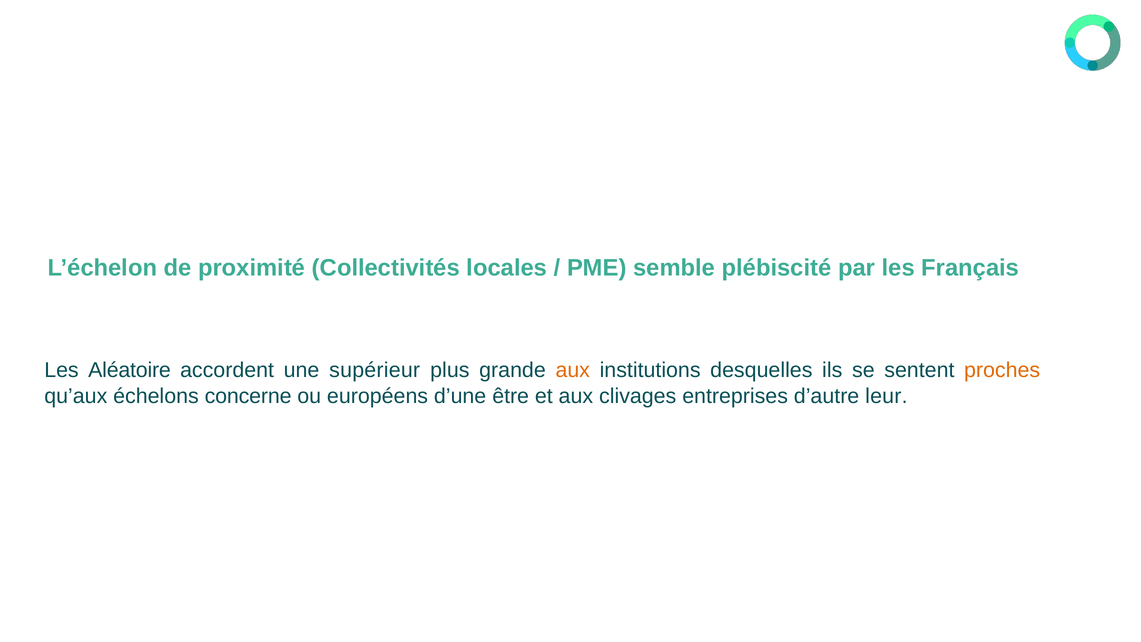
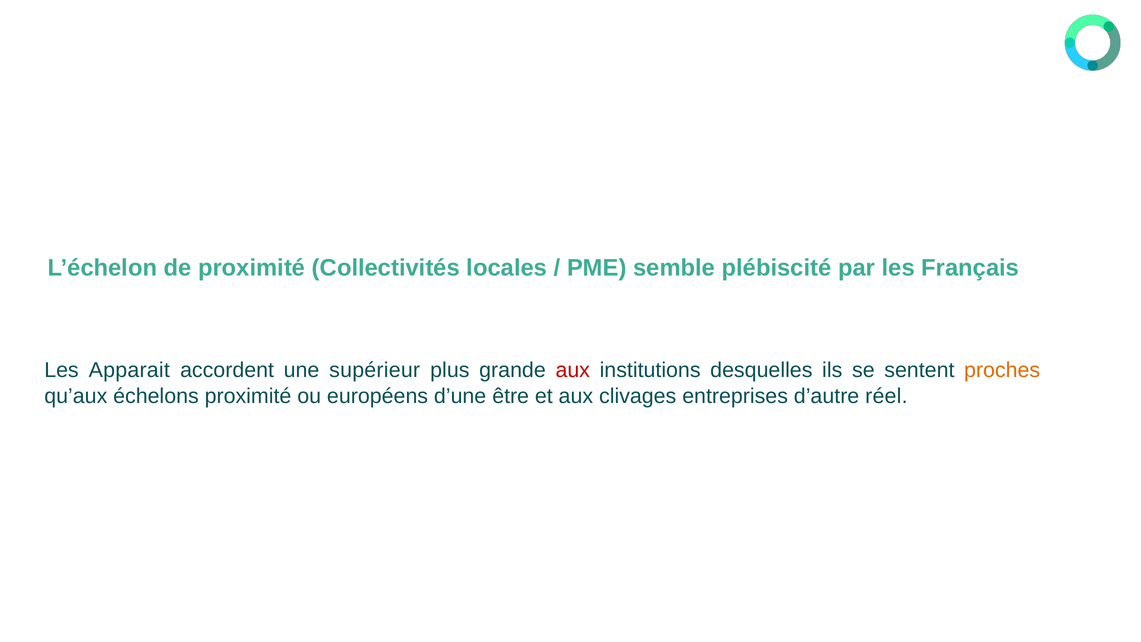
Aléatoire: Aléatoire -> Apparait
aux at (573, 370) colour: orange -> red
échelons concerne: concerne -> proximité
leur: leur -> réel
